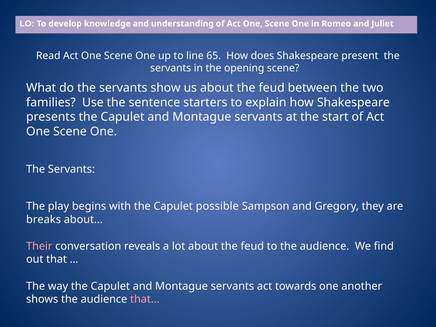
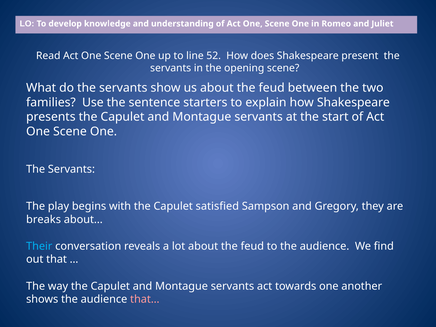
65: 65 -> 52
possible: possible -> satisfied
Their colour: pink -> light blue
